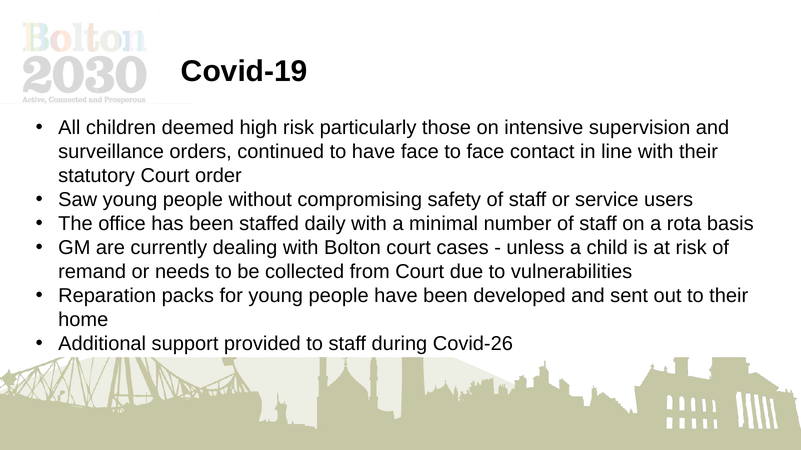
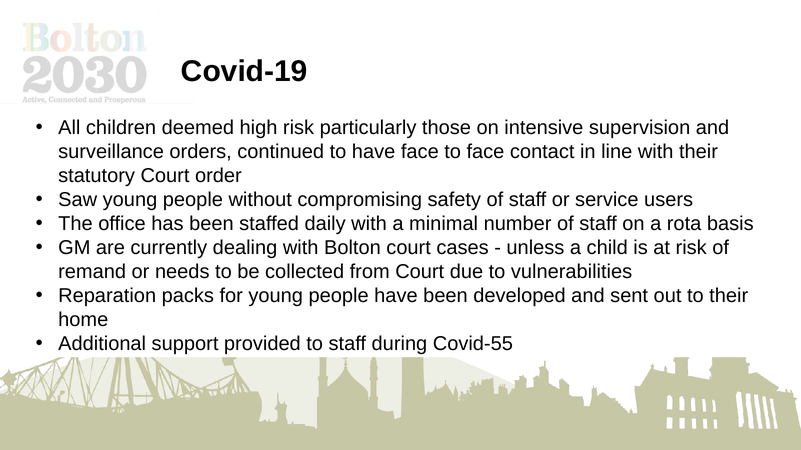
Covid-26: Covid-26 -> Covid-55
